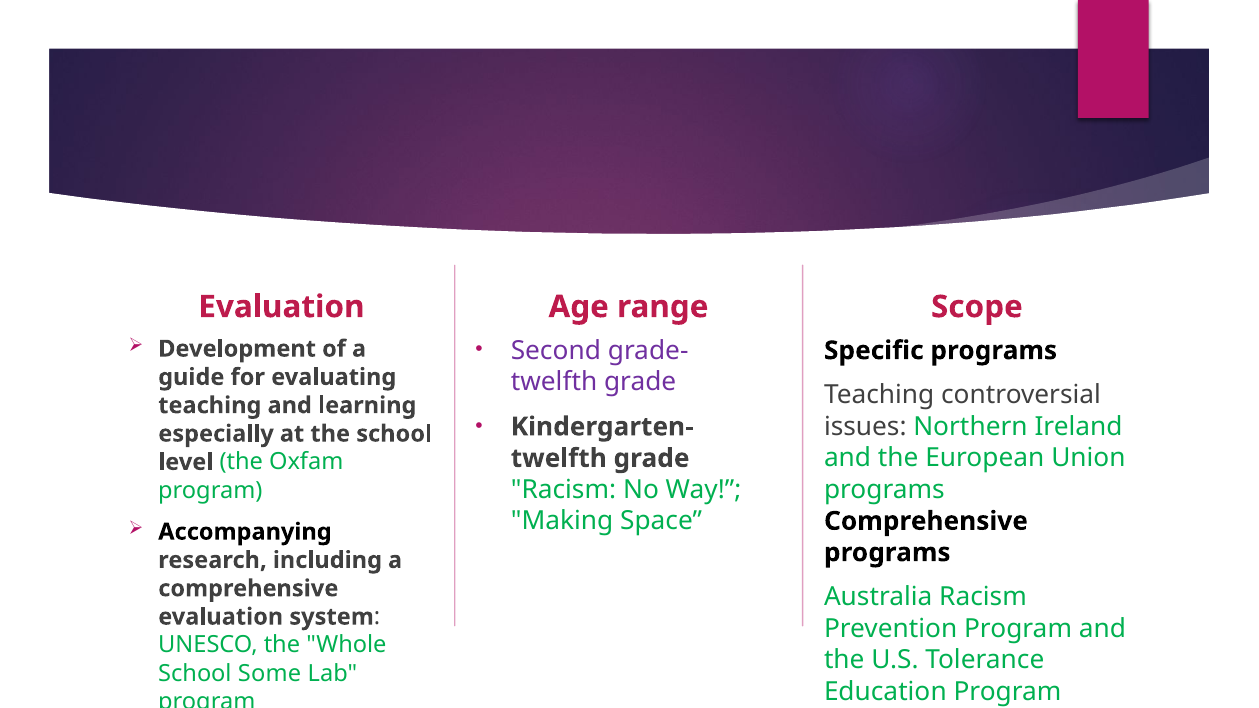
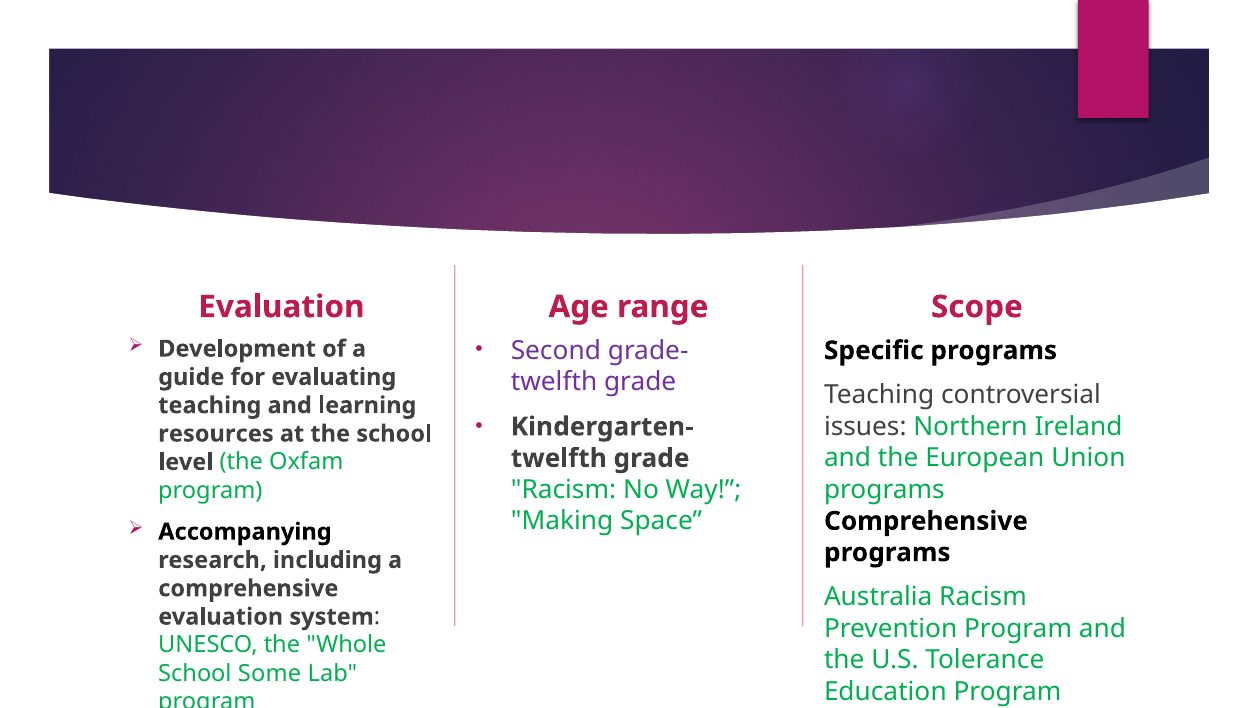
especially: especially -> resources
